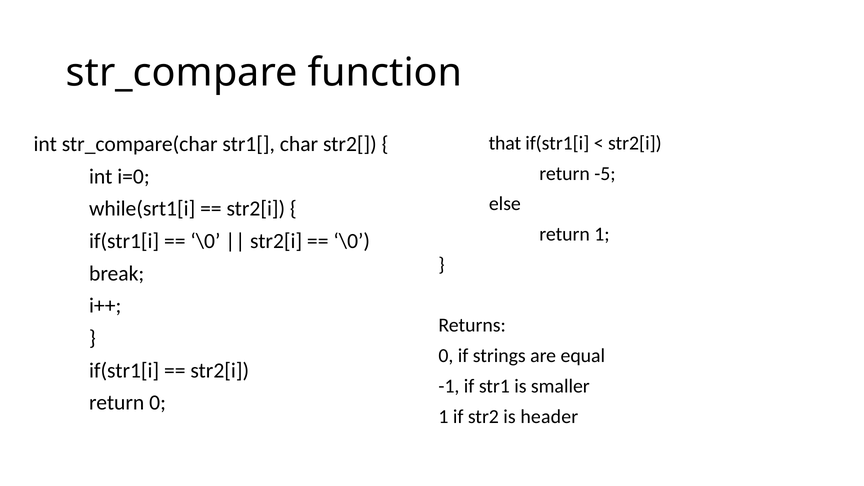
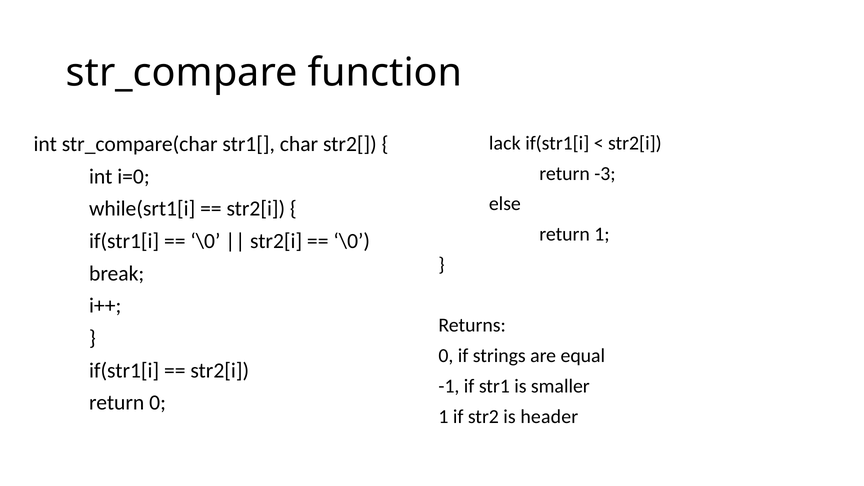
that: that -> lack
-5: -5 -> -3
